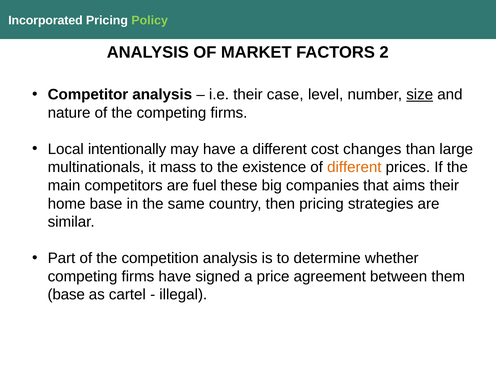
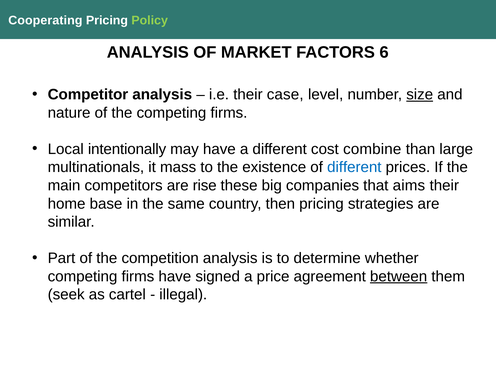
Incorporated: Incorporated -> Cooperating
2: 2 -> 6
changes: changes -> combine
different at (354, 167) colour: orange -> blue
fuel: fuel -> rise
between underline: none -> present
base at (66, 295): base -> seek
